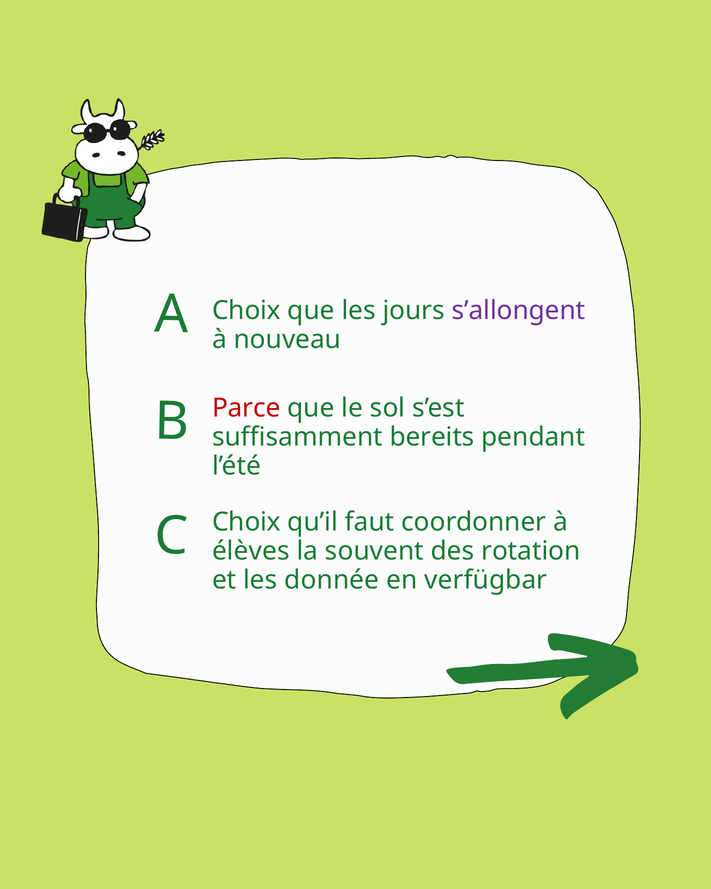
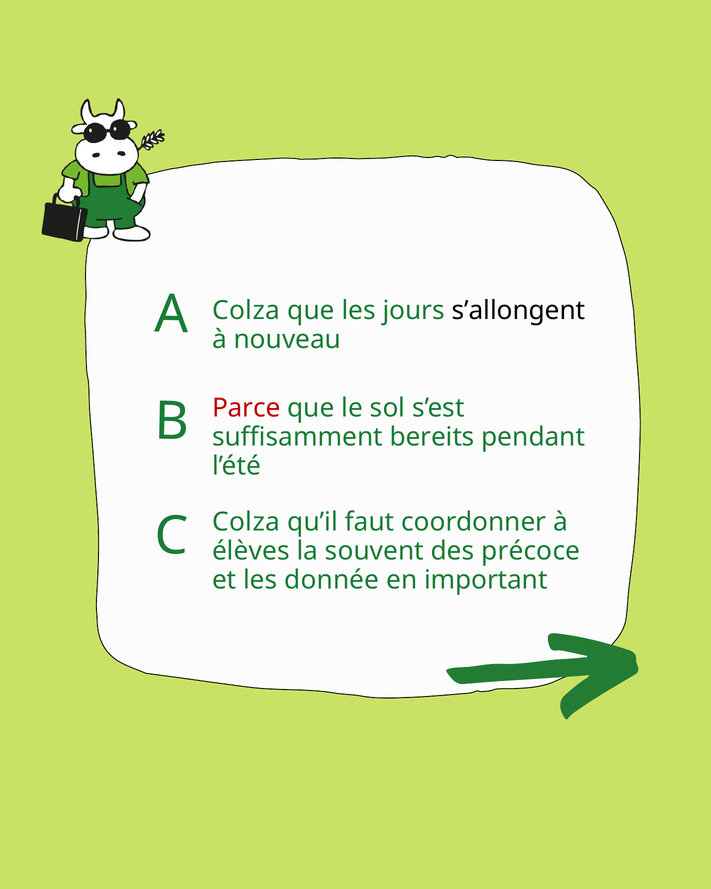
Choix at (246, 310): Choix -> Colza
s’allongent colour: purple -> black
Choix at (246, 521): Choix -> Colza
rotation: rotation -> précoce
verfügbar: verfügbar -> important
